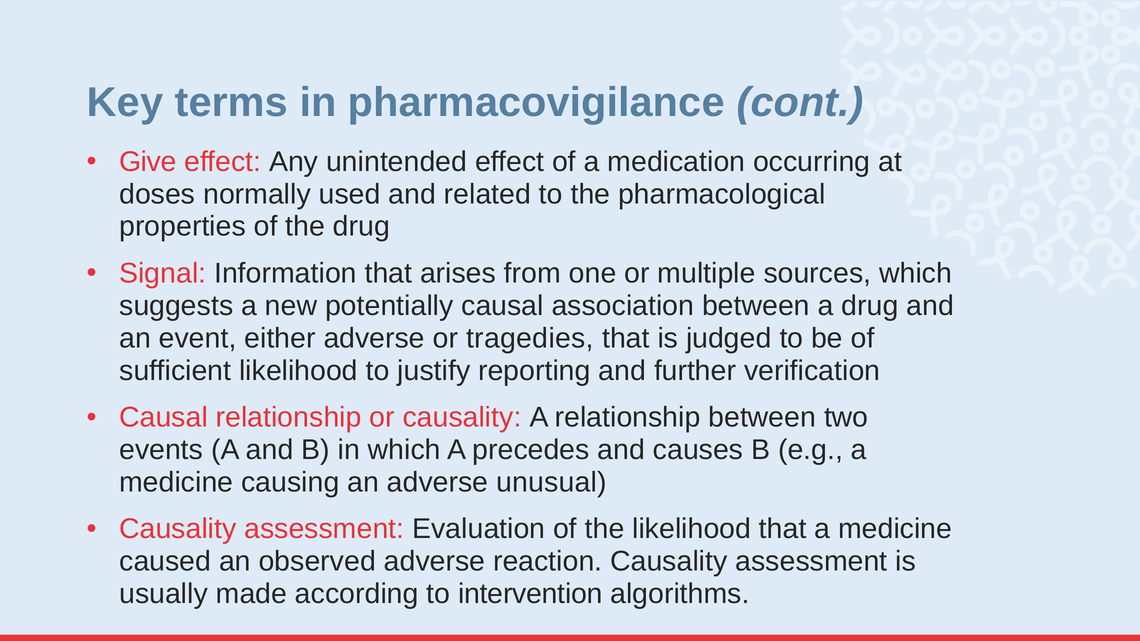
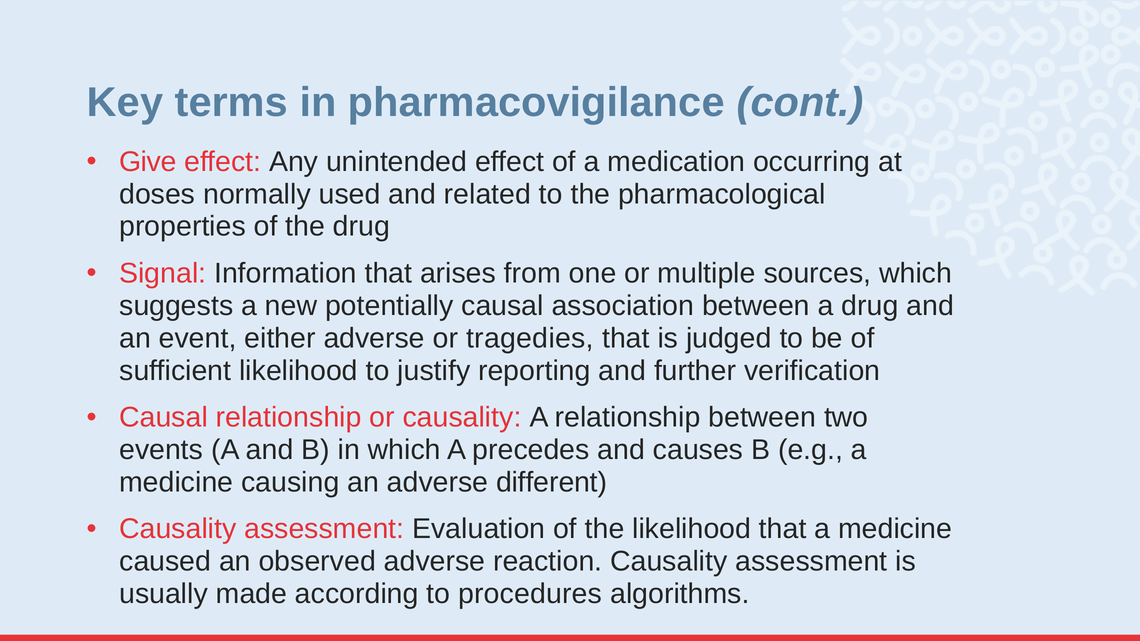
unusual: unusual -> different
intervention: intervention -> procedures
